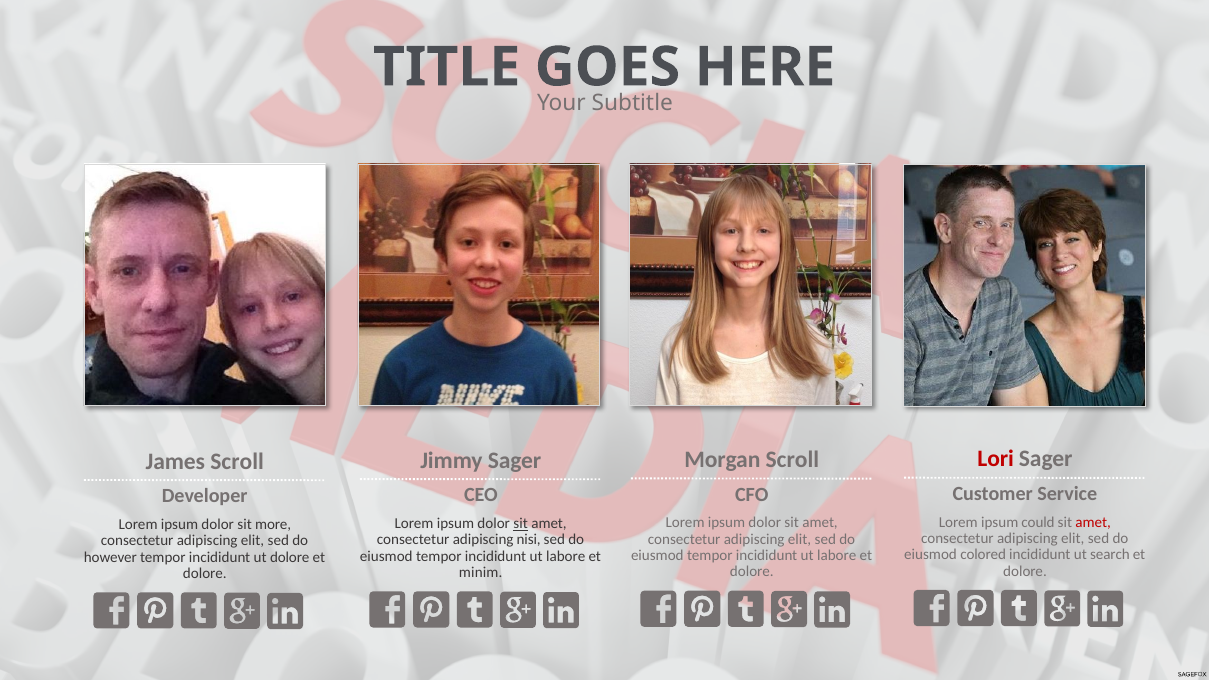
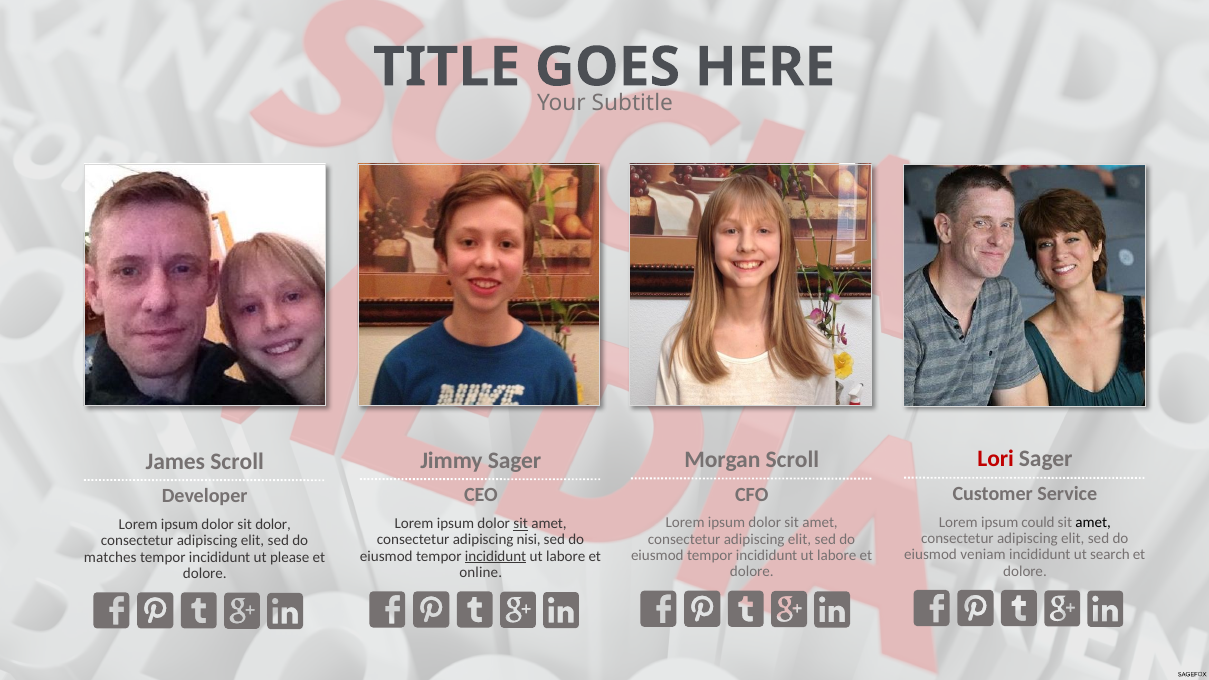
amet at (1093, 522) colour: red -> black
sit more: more -> dolor
colored: colored -> veniam
incididunt at (496, 556) underline: none -> present
however: however -> matches
ut dolore: dolore -> please
minim: minim -> online
